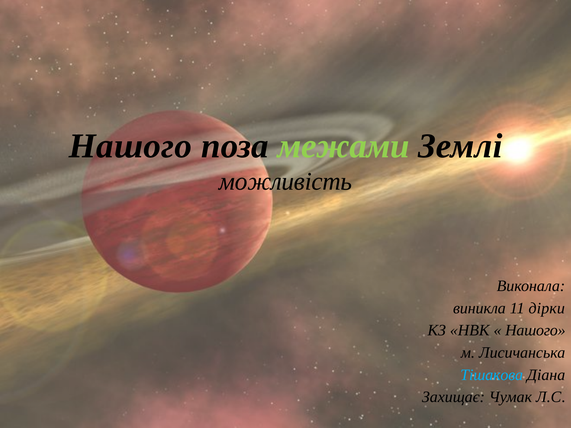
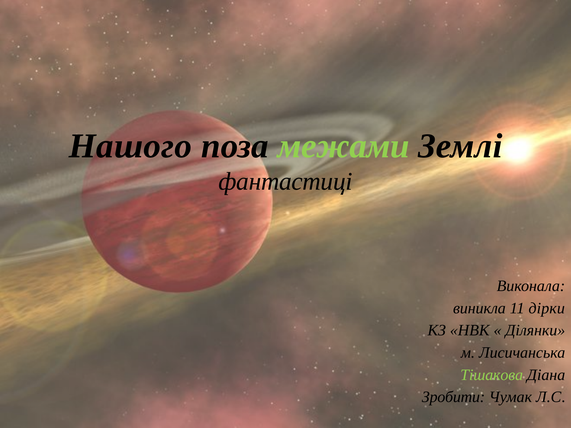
можливість: можливість -> фантастиці
Нашого at (535, 331): Нашого -> Ділянки
Тішакова colour: light blue -> light green
Захищає: Захищає -> Зробити
